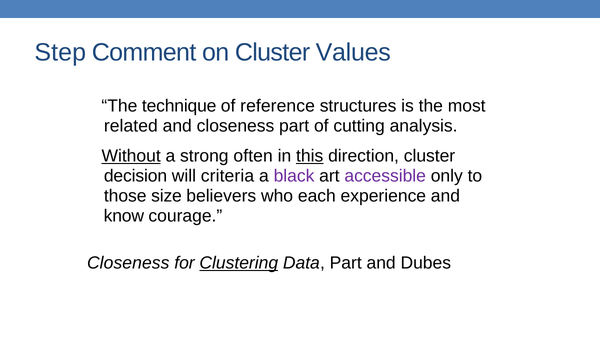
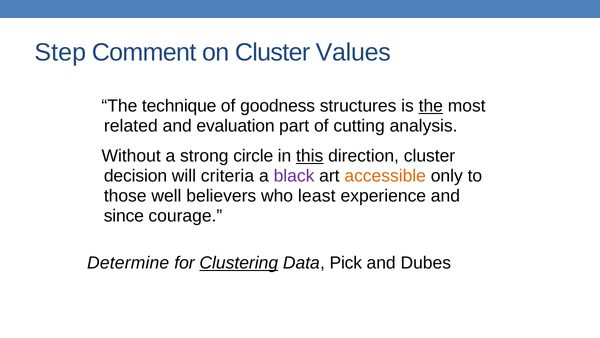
reference: reference -> goodness
the at (431, 106) underline: none -> present
and closeness: closeness -> evaluation
Without underline: present -> none
often: often -> circle
accessible colour: purple -> orange
size: size -> well
each: each -> least
know: know -> since
Closeness at (128, 263): Closeness -> Determine
Data Part: Part -> Pick
